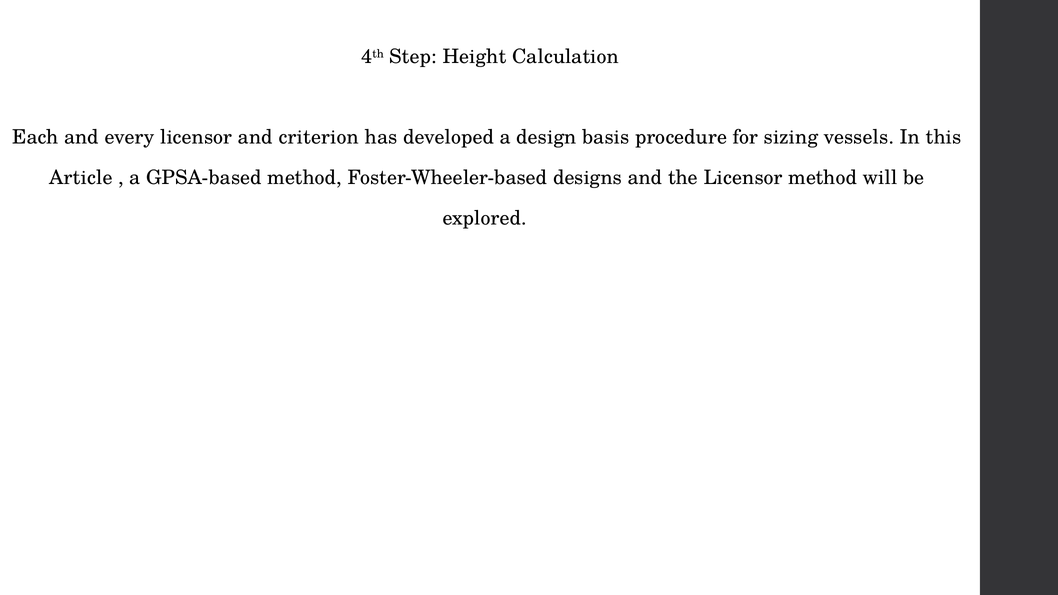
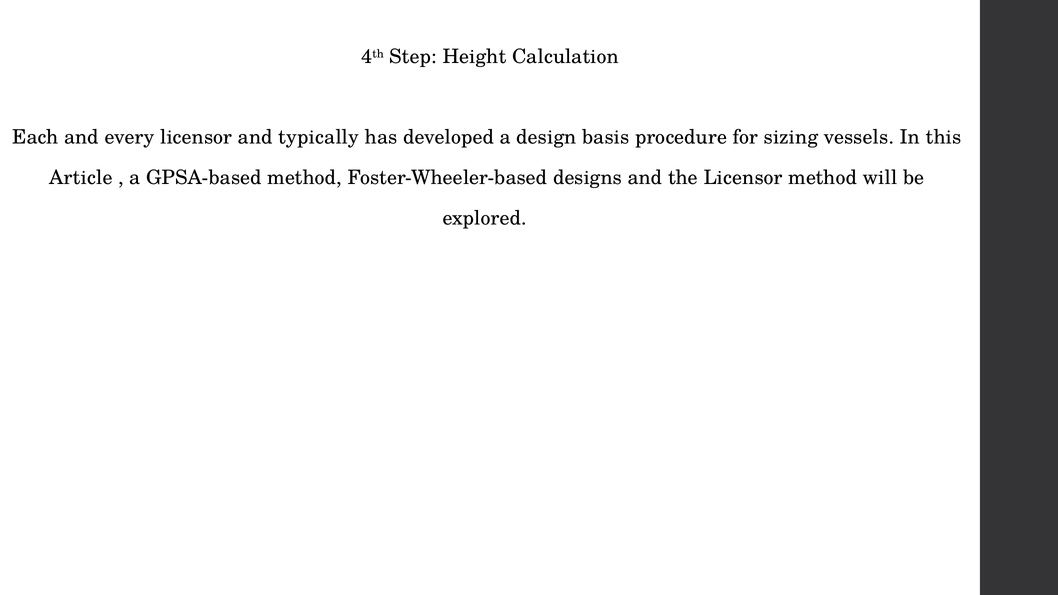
criterion: criterion -> typically
